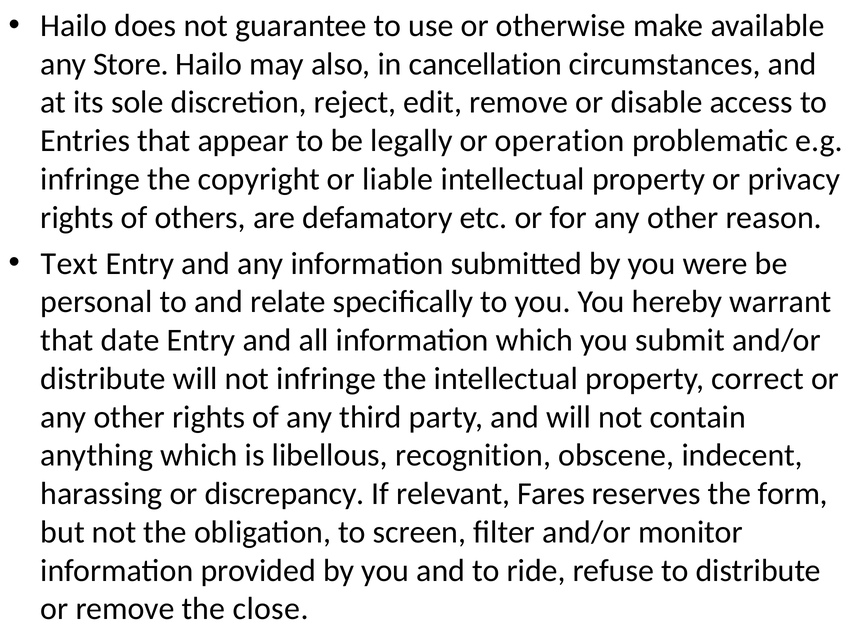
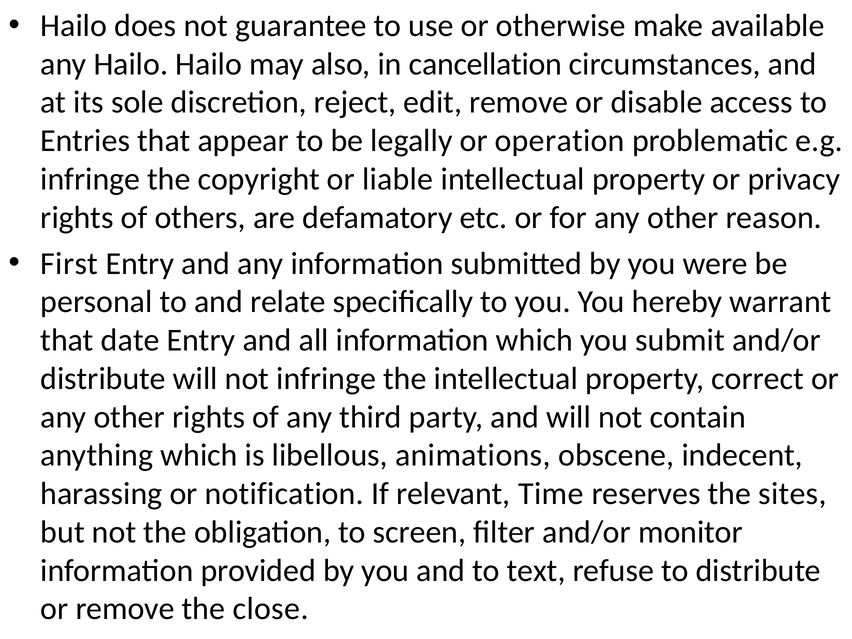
any Store: Store -> Hailo
Text: Text -> First
recognition: recognition -> animations
discrepancy: discrepancy -> notification
Fares: Fares -> Time
form: form -> sites
ride: ride -> text
